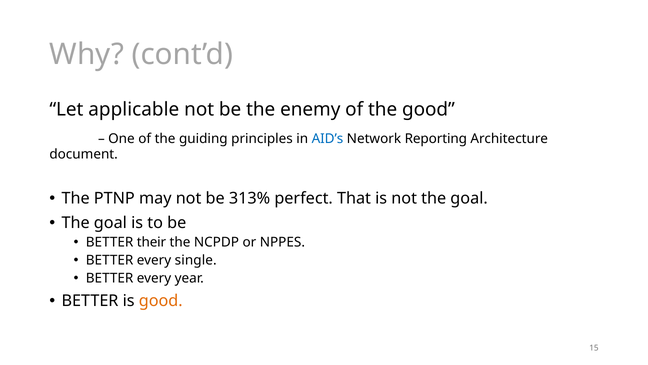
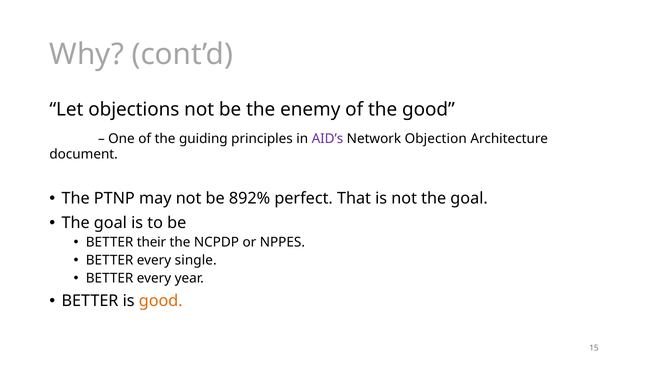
applicable: applicable -> objections
AID’s colour: blue -> purple
Reporting: Reporting -> Objection
313%: 313% -> 892%
